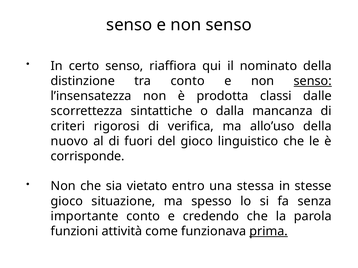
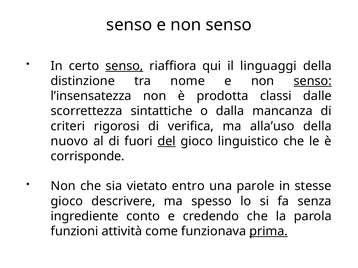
senso at (124, 66) underline: none -> present
nominato: nominato -> linguaggi
tra conto: conto -> nome
allo’uso: allo’uso -> alla’uso
del underline: none -> present
stessa: stessa -> parole
situazione: situazione -> descrivere
importante: importante -> ingrediente
